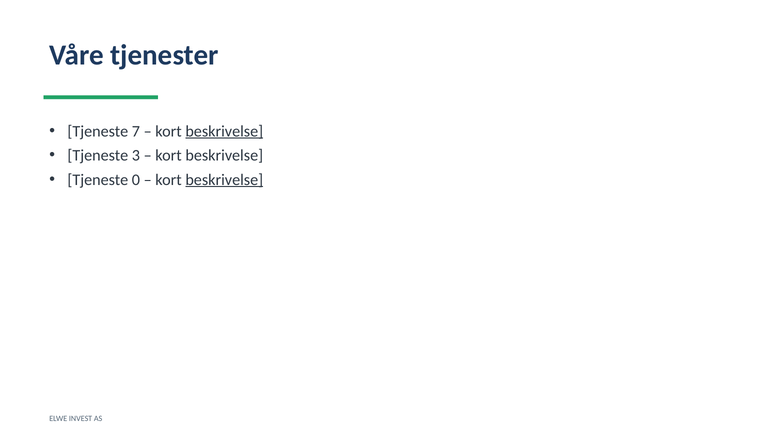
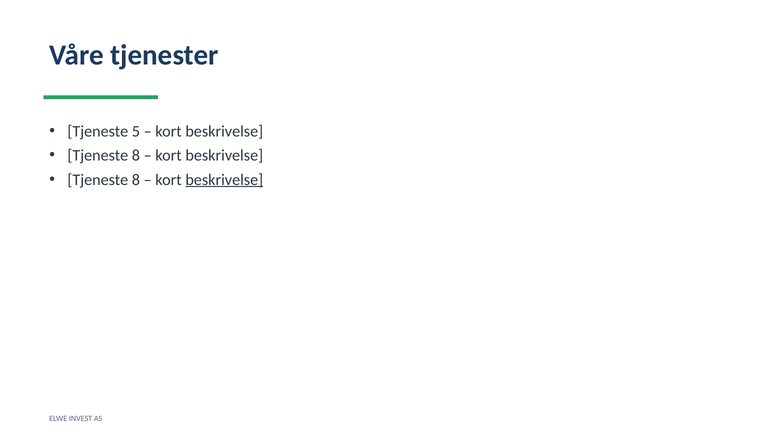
7: 7 -> 5
beskrivelse at (224, 131) underline: present -> none
3 at (136, 155): 3 -> 8
0 at (136, 180): 0 -> 8
